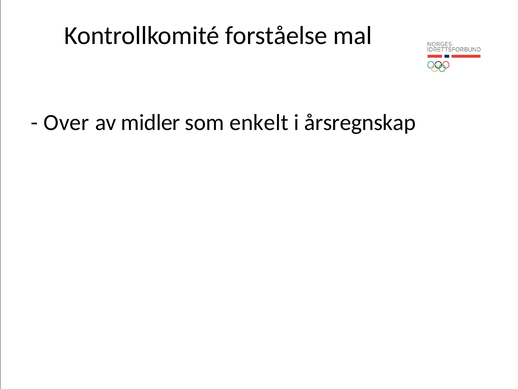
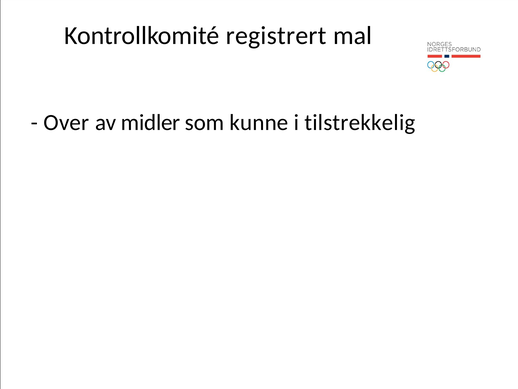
forståelse: forståelse -> registrert
enkelt: enkelt -> kunne
årsregnskap: årsregnskap -> tilstrekkelig
